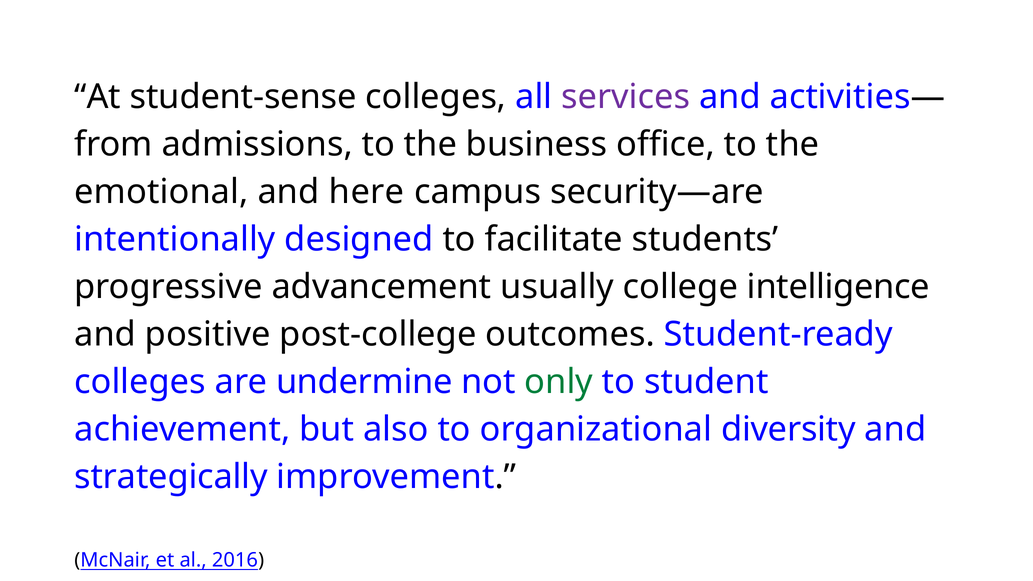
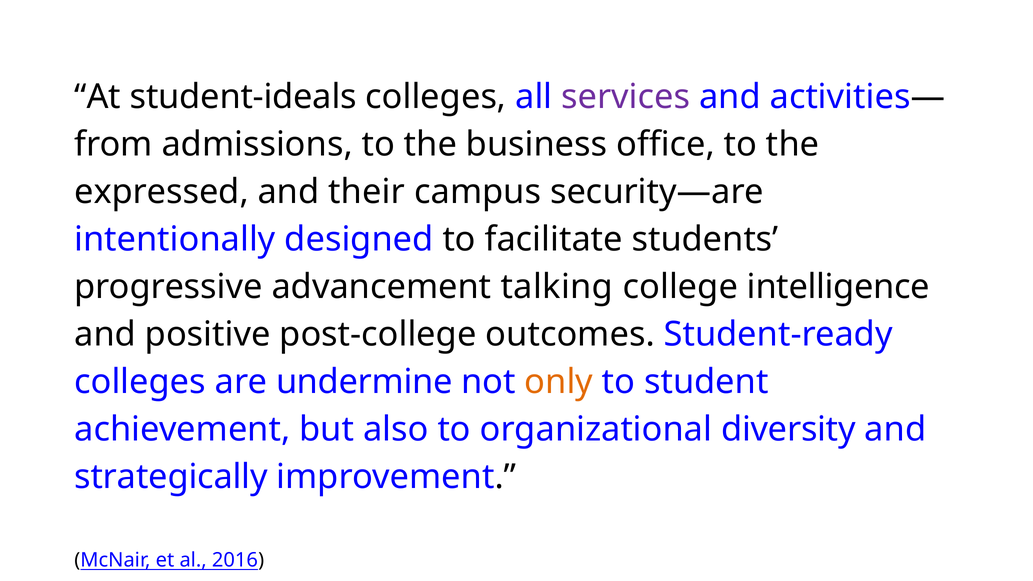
student-sense: student-sense -> student-ideals
emotional: emotional -> expressed
here: here -> their
usually: usually -> talking
only colour: green -> orange
